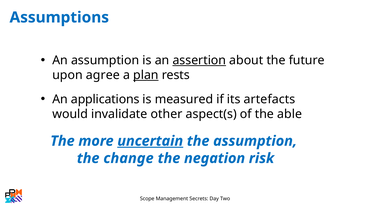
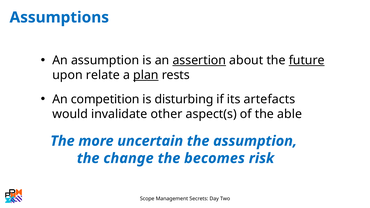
future underline: none -> present
agree: agree -> relate
applications: applications -> competition
measured: measured -> disturbing
uncertain underline: present -> none
negation: negation -> becomes
